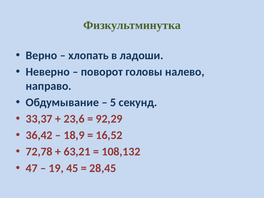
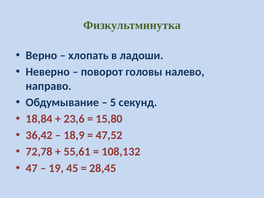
33,37: 33,37 -> 18,84
92,29: 92,29 -> 15,80
16,52: 16,52 -> 47,52
63,21: 63,21 -> 55,61
